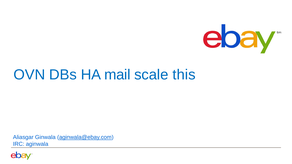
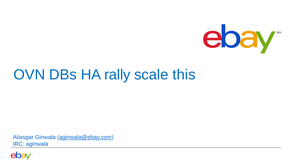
mail: mail -> rally
